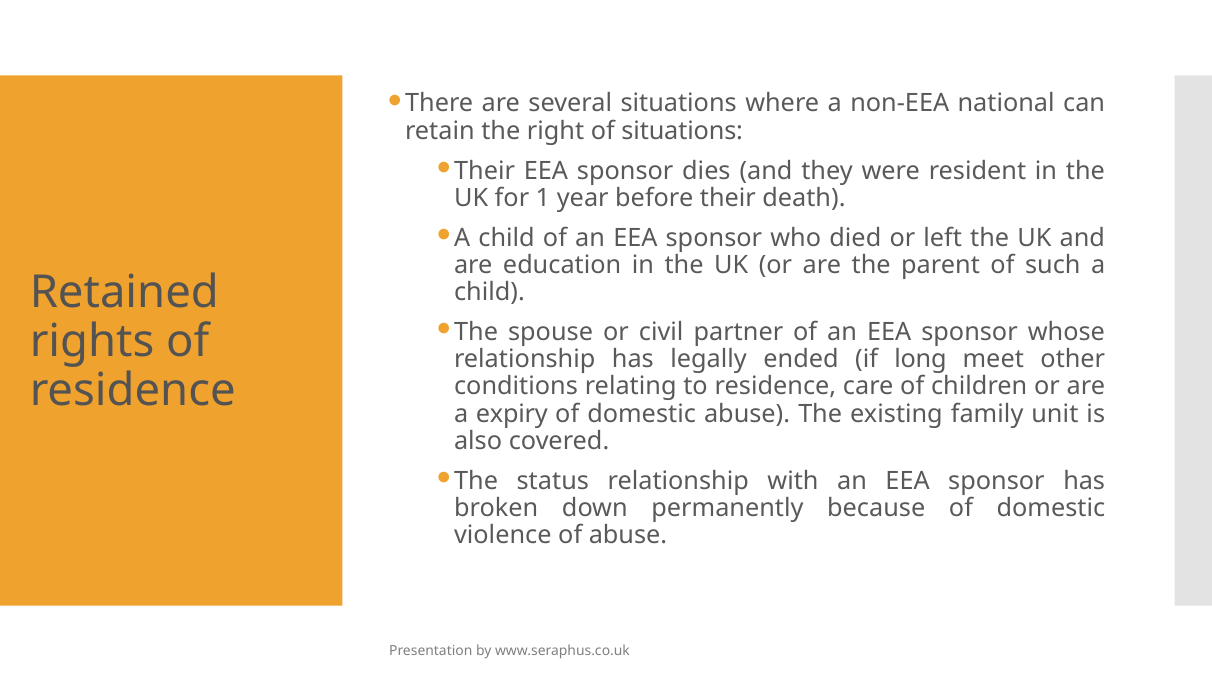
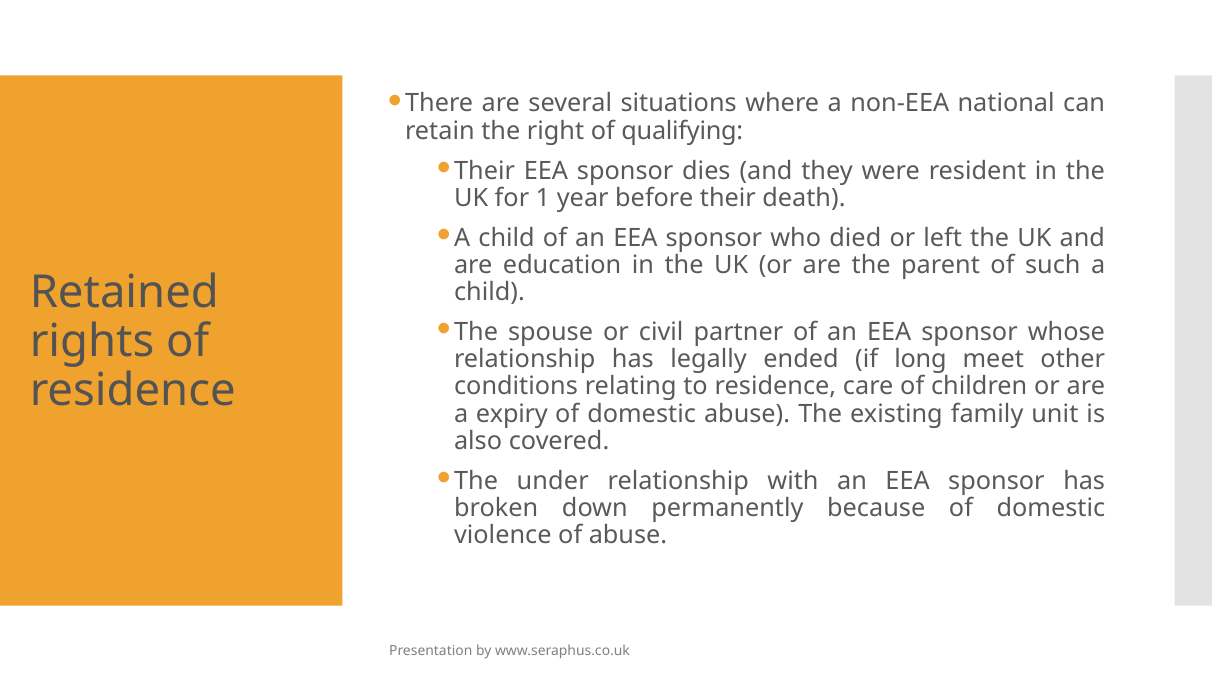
of situations: situations -> qualifying
status: status -> under
